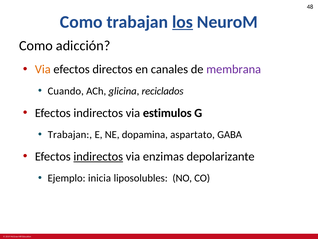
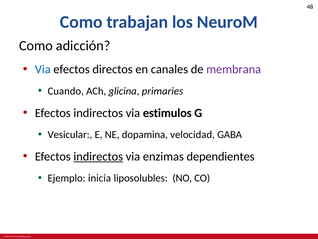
los underline: present -> none
Via at (43, 69) colour: orange -> blue
reciclados: reciclados -> primaries
Trabajan at (70, 134): Trabajan -> Vesicular
aspartato: aspartato -> velocidad
depolarizante: depolarizante -> dependientes
